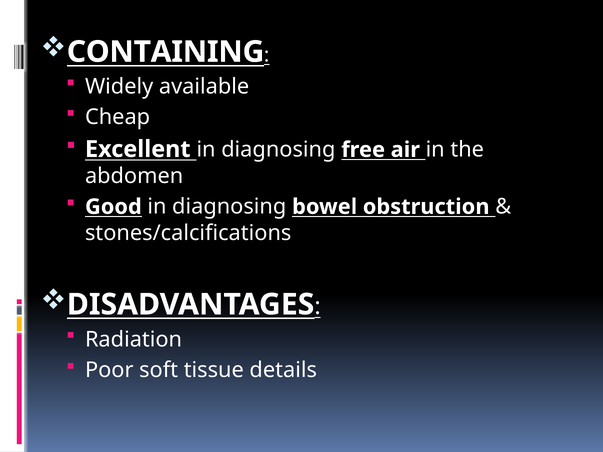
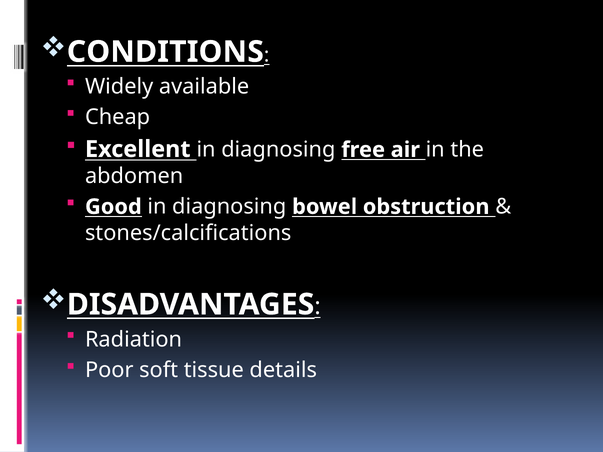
CONTAINING: CONTAINING -> CONDITIONS
